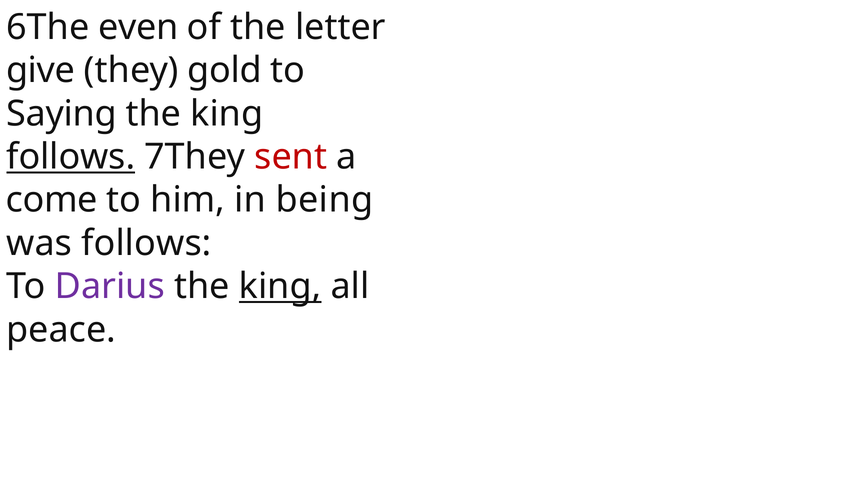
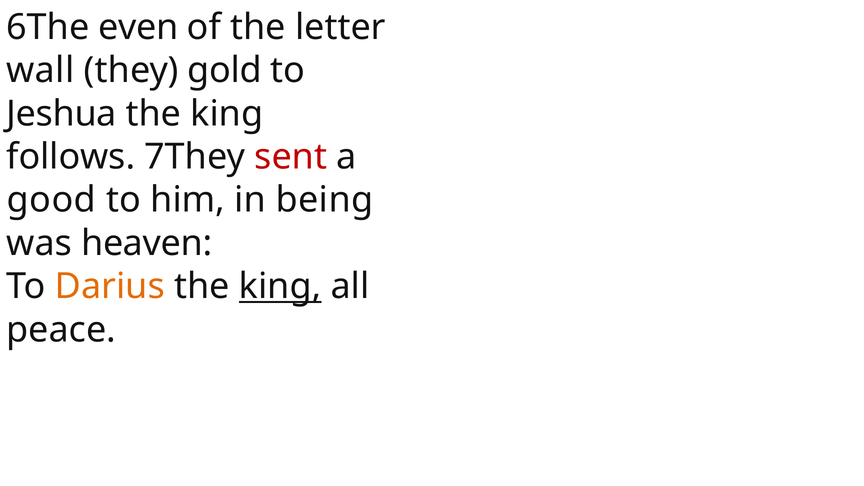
give: give -> wall
Saying: Saying -> Jeshua
follows at (71, 157) underline: present -> none
come: come -> good
was follows: follows -> heaven
Darius colour: purple -> orange
